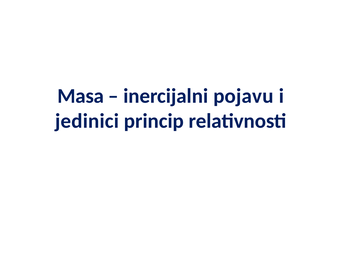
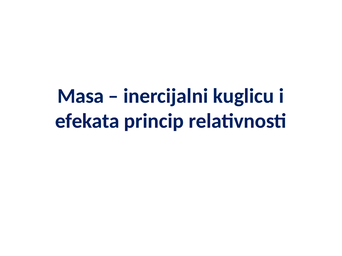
pojavu: pojavu -> kuglicu
jedinici: jedinici -> efekata
